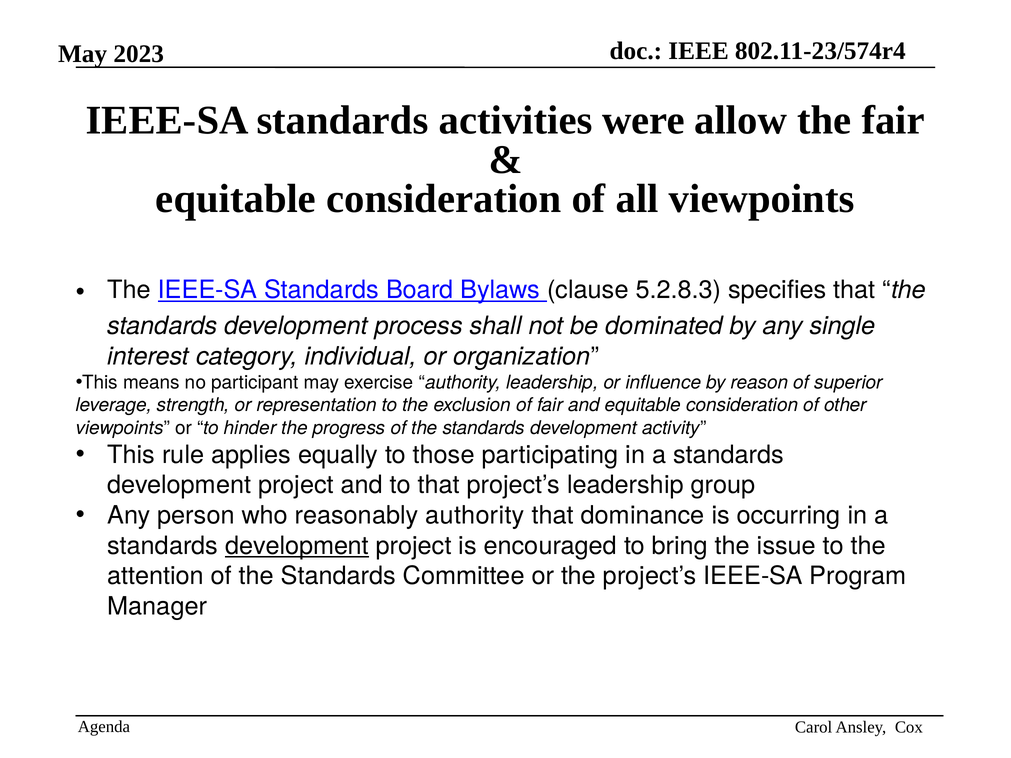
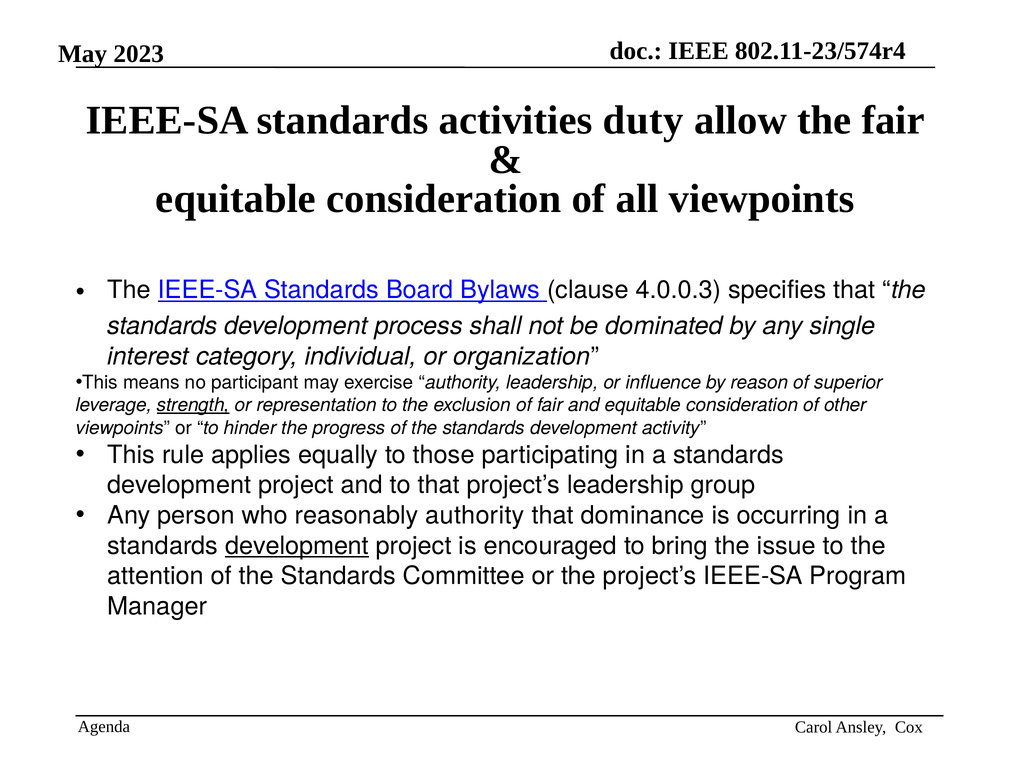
were: were -> duty
5.2.8.3: 5.2.8.3 -> 4.0.0.3
strength underline: none -> present
